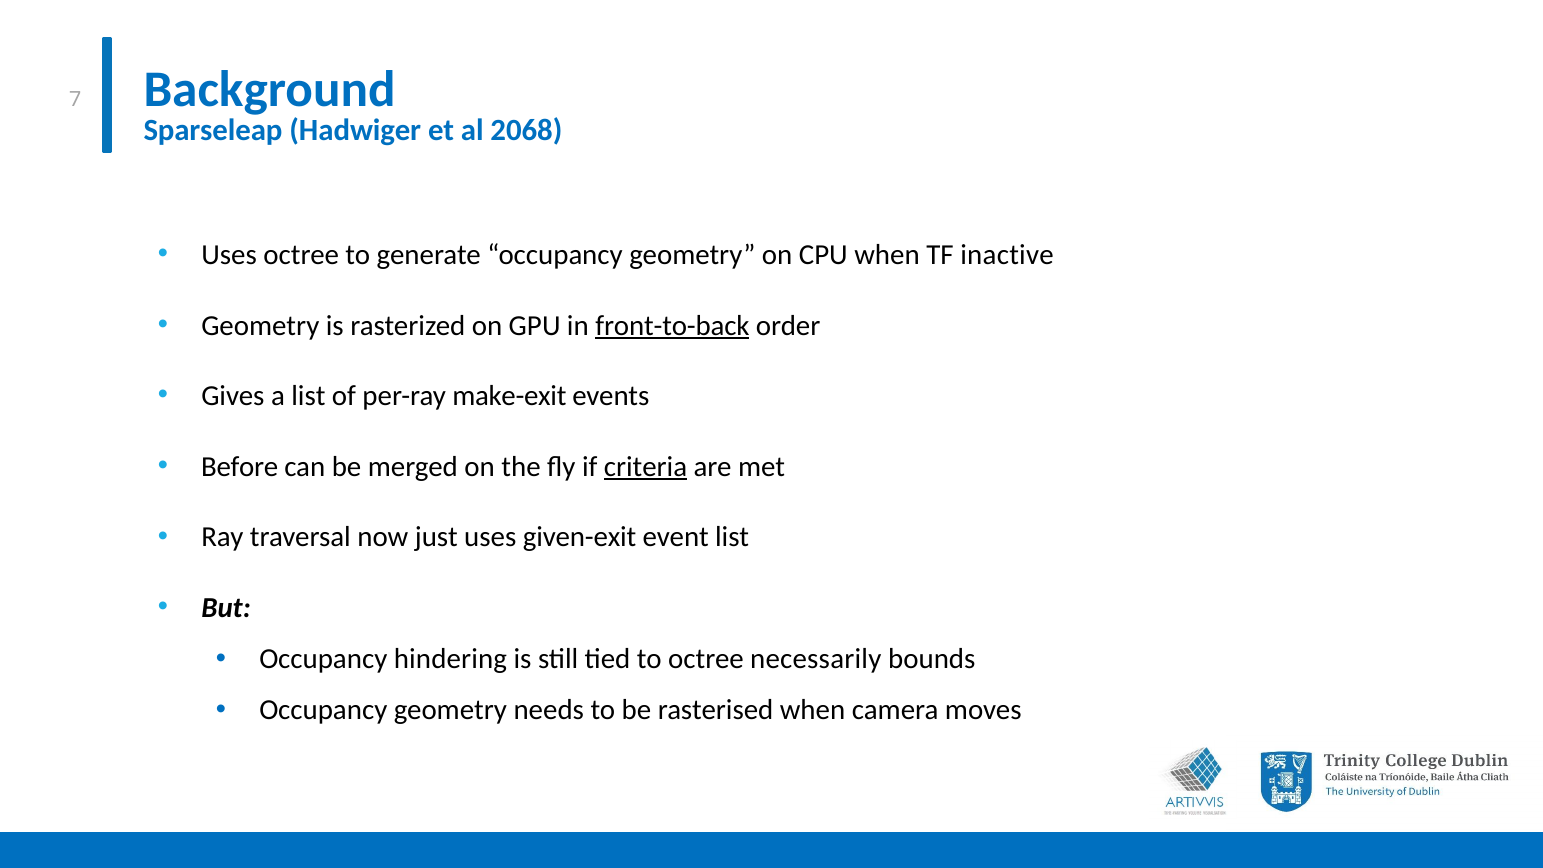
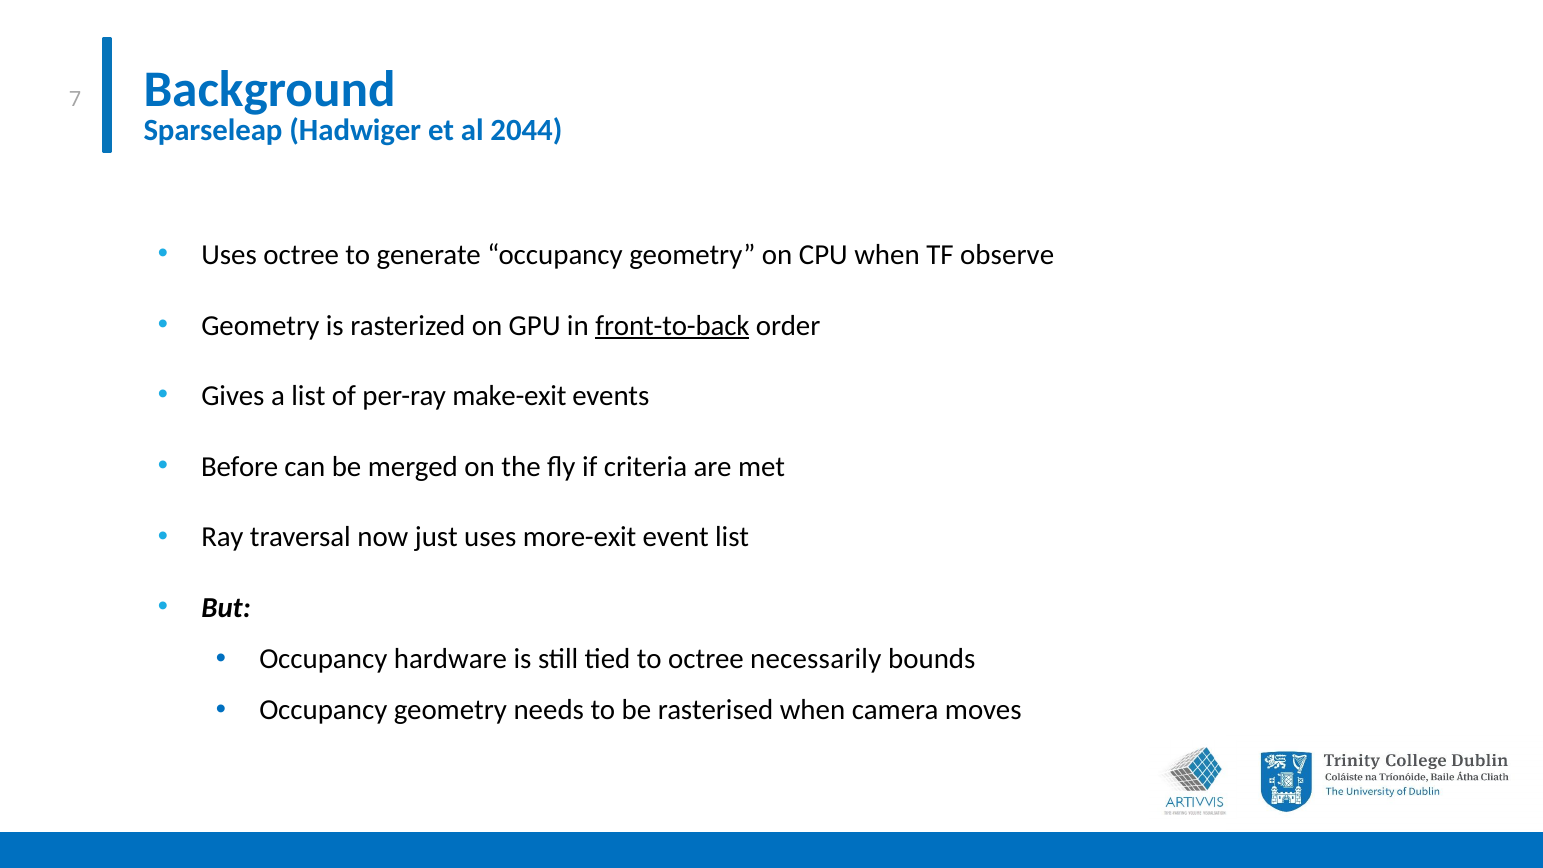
2068: 2068 -> 2044
inactive: inactive -> observe
criteria underline: present -> none
given-exit: given-exit -> more-exit
hindering: hindering -> hardware
